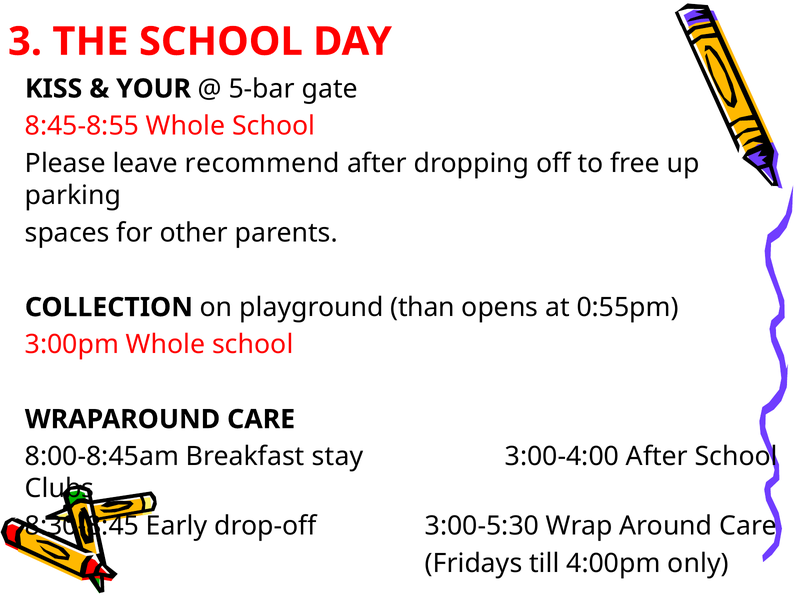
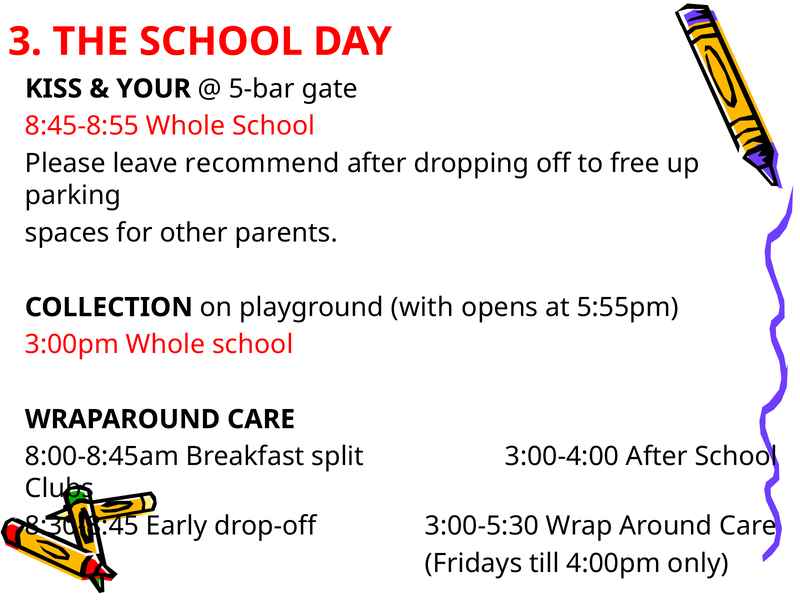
than: than -> with
0:55pm: 0:55pm -> 5:55pm
stay: stay -> split
